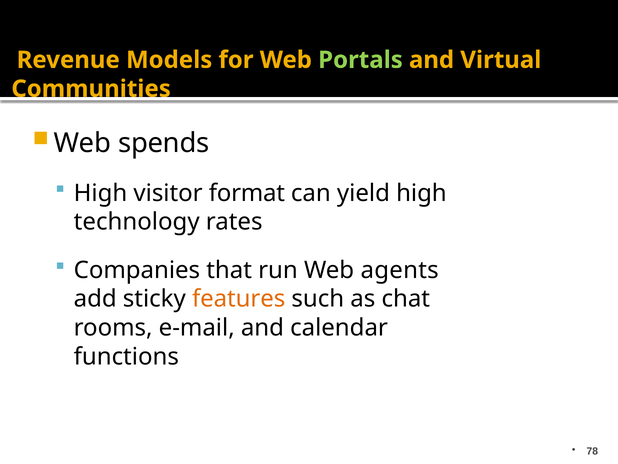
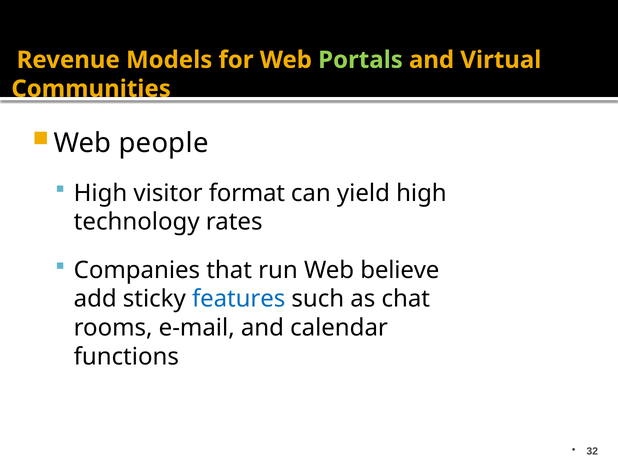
spends: spends -> people
agents: agents -> believe
features colour: orange -> blue
78: 78 -> 32
